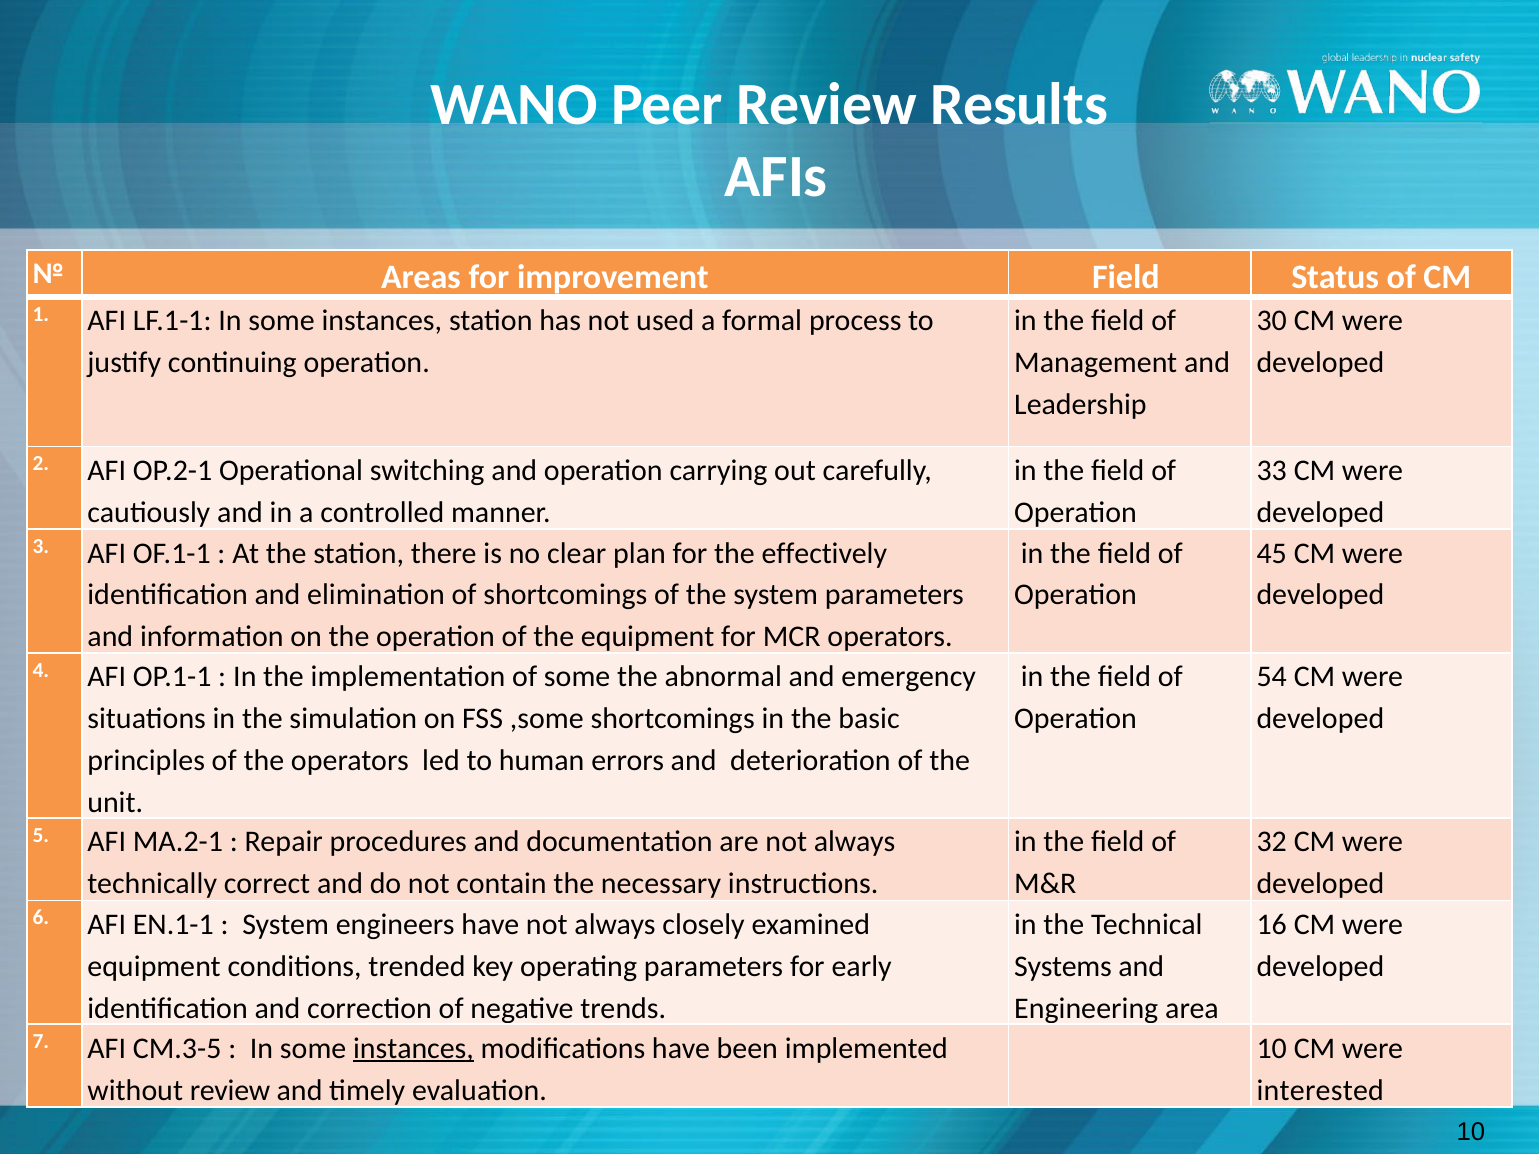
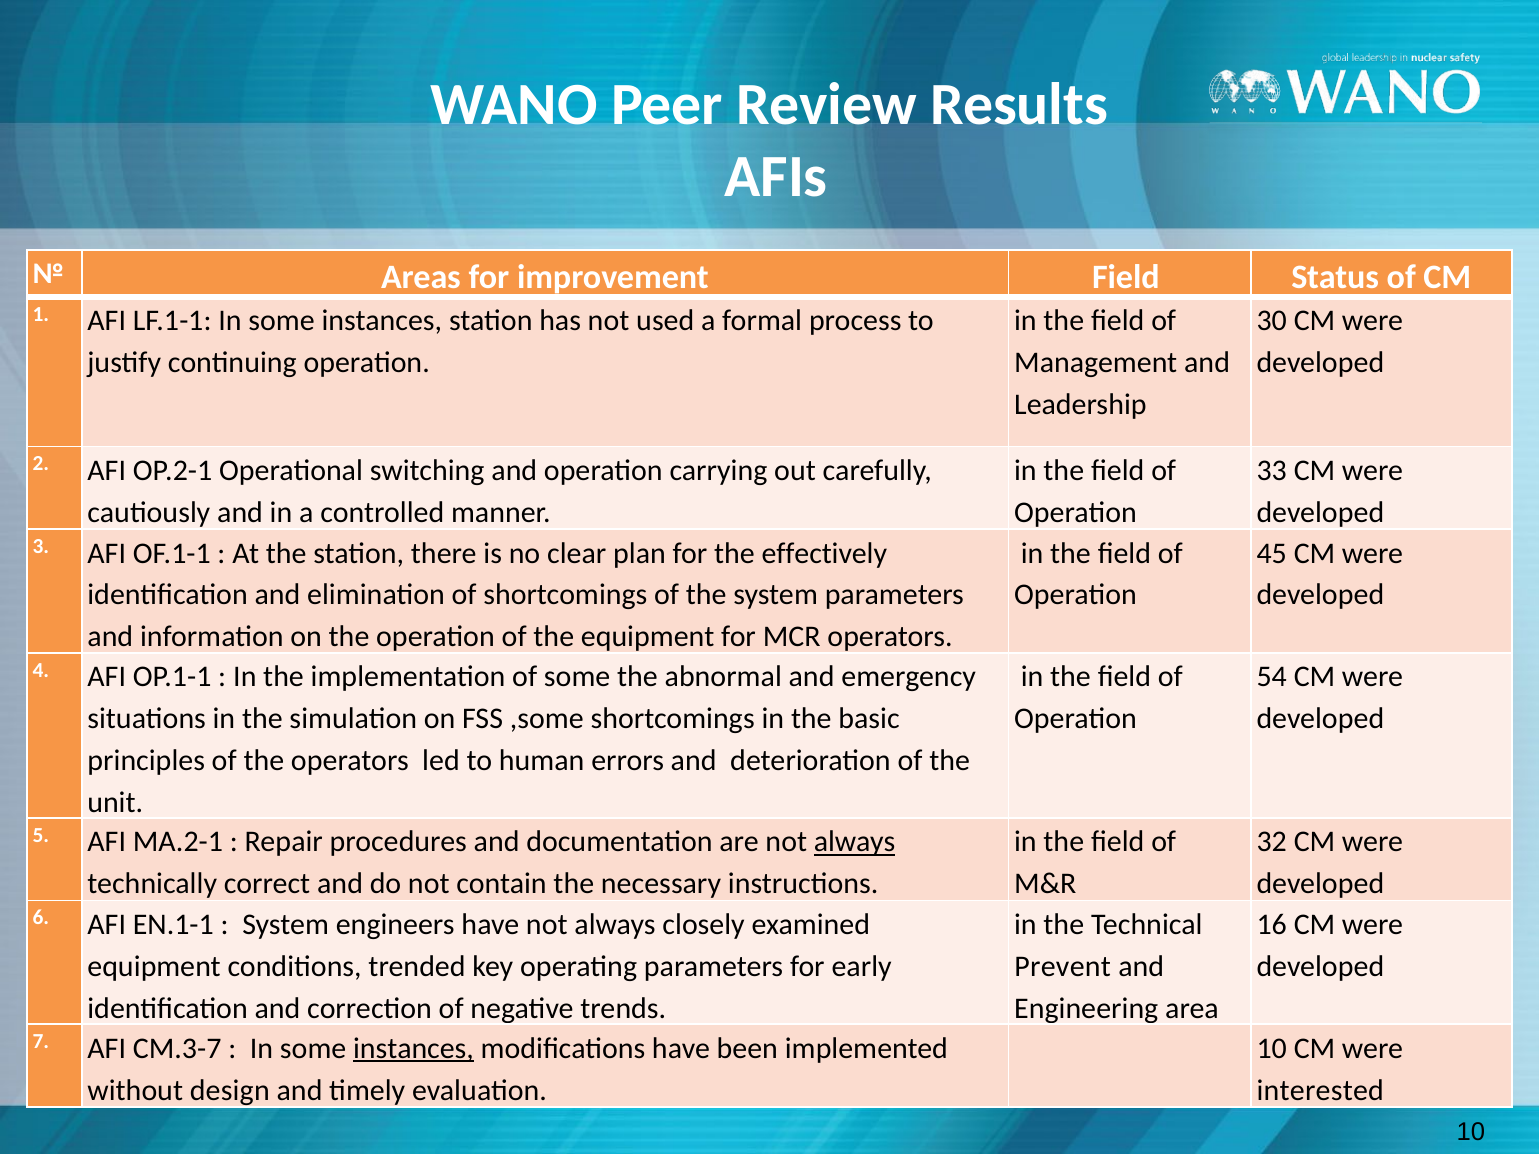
always at (855, 842) underline: none -> present
Systems: Systems -> Prevent
CM.3-5: CM.3-5 -> CM.3-7
without review: review -> design
